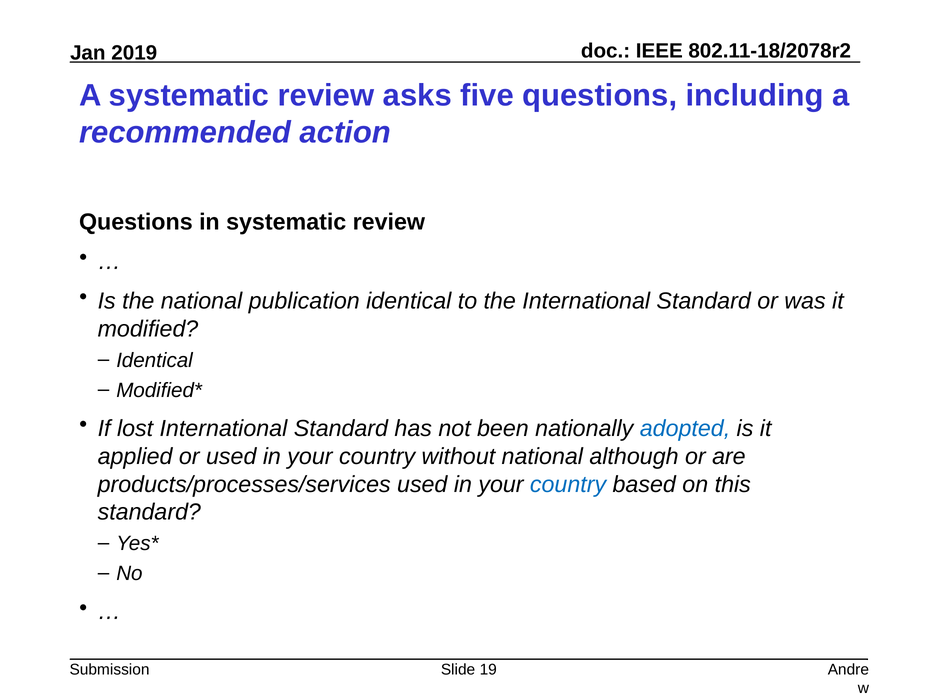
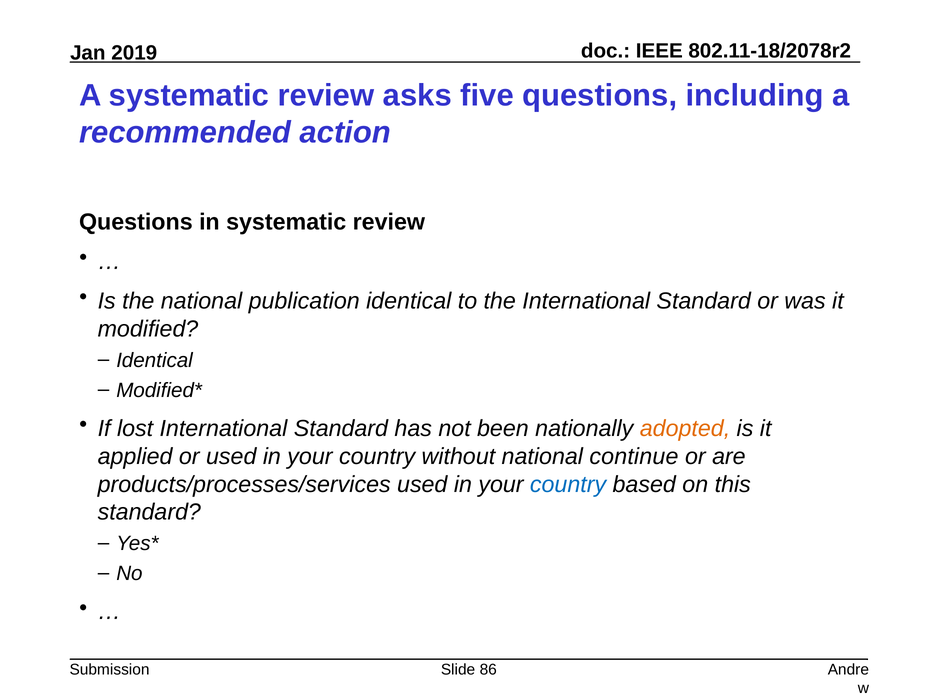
adopted colour: blue -> orange
although: although -> continue
19: 19 -> 86
